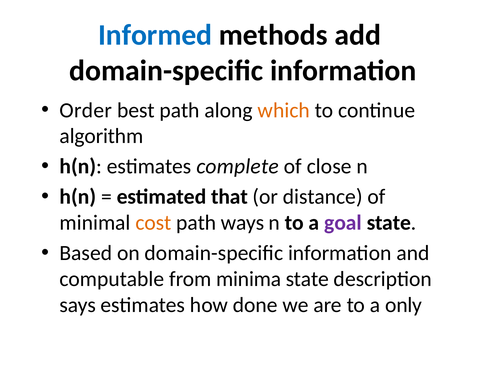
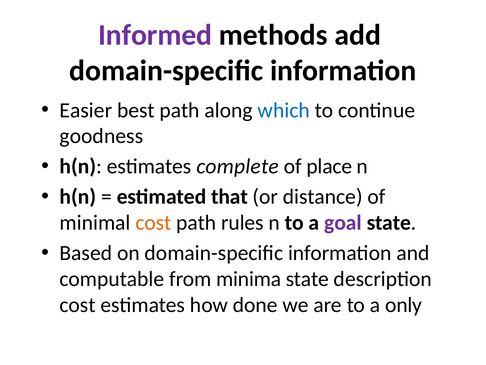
Informed colour: blue -> purple
Order: Order -> Easier
which colour: orange -> blue
algorithm: algorithm -> goodness
close: close -> place
ways: ways -> rules
says at (78, 305): says -> cost
